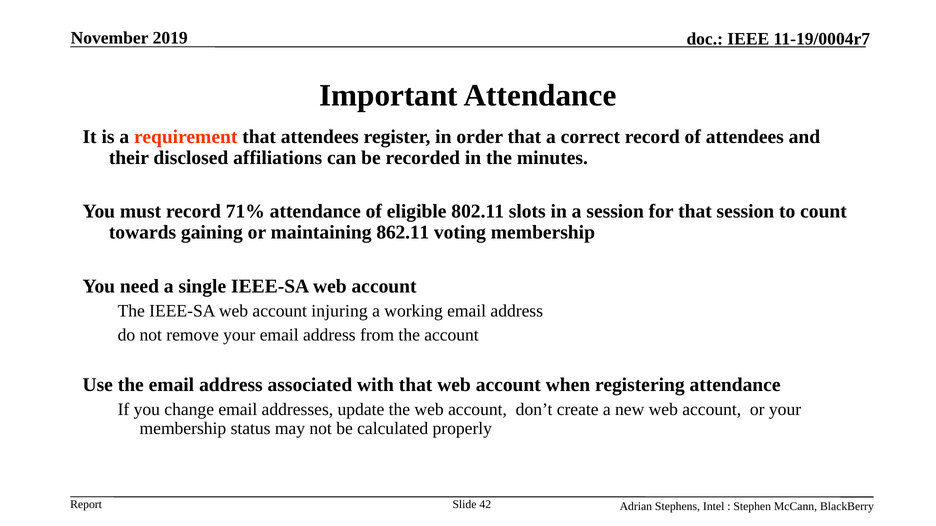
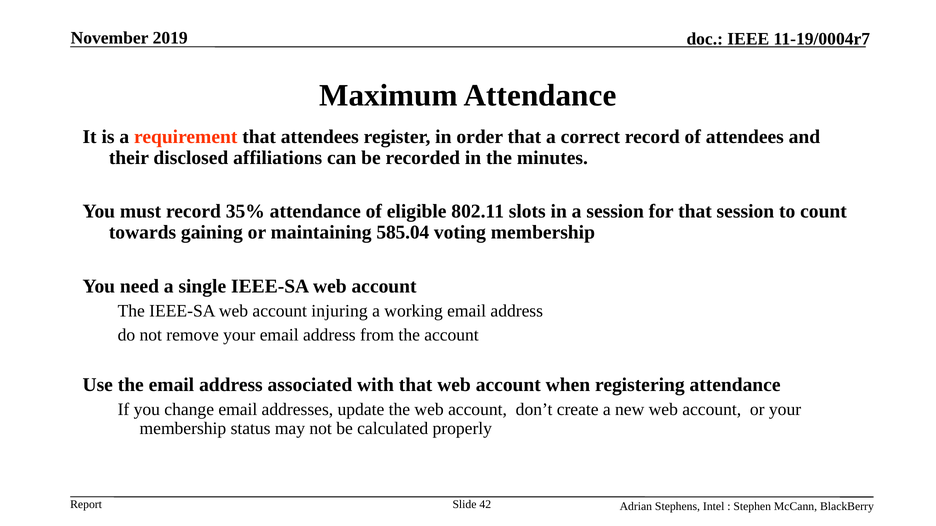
Important: Important -> Maximum
71%: 71% -> 35%
862.11: 862.11 -> 585.04
